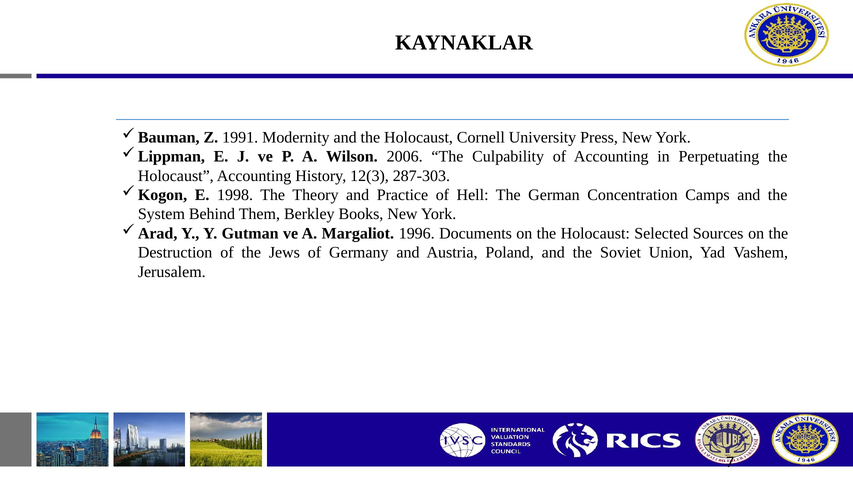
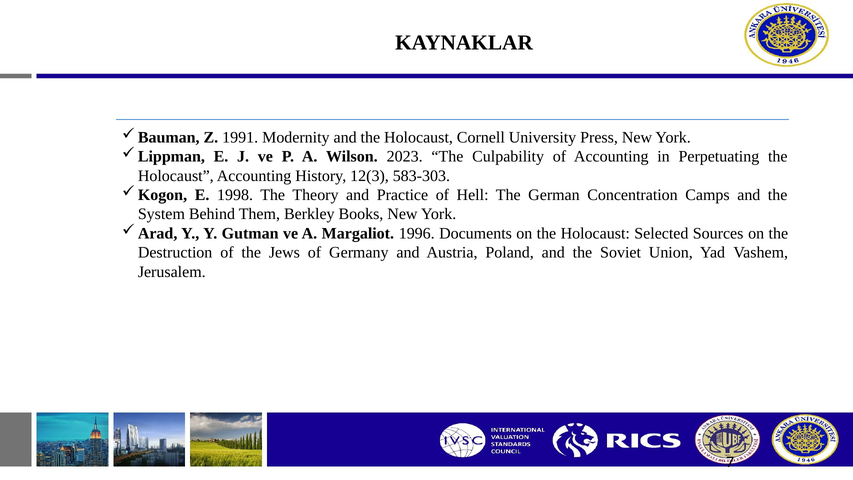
2006: 2006 -> 2023
287-303: 287-303 -> 583-303
